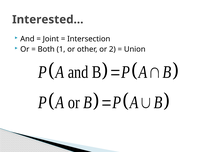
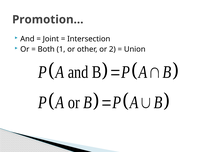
Interested…: Interested… -> Promotion…
